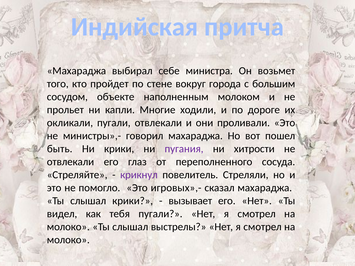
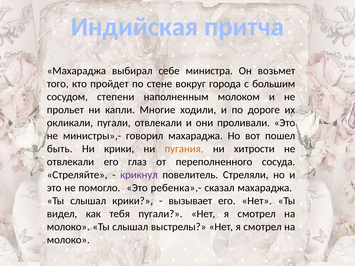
объекте: объекте -> степени
пугания colour: purple -> orange
игровых»,-: игровых»,- -> ребенка»,-
